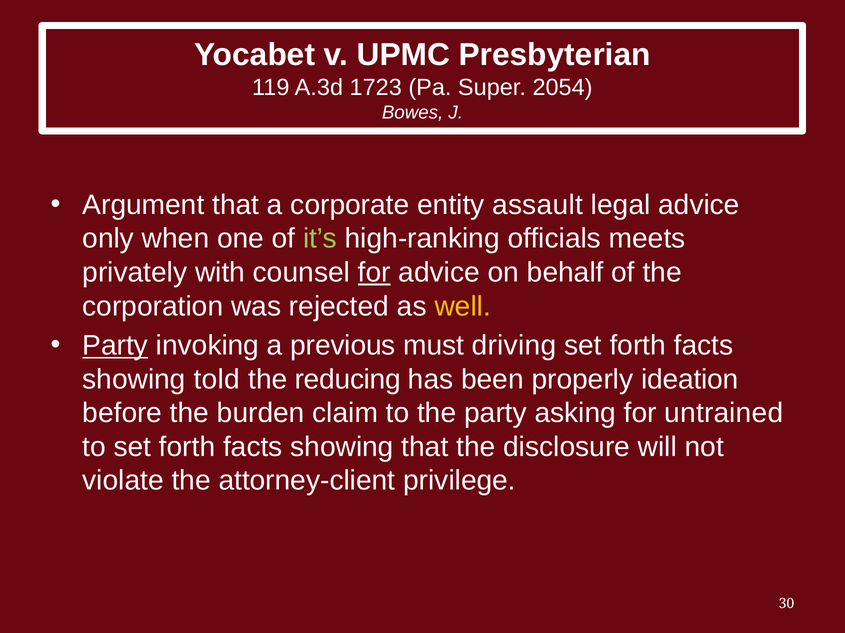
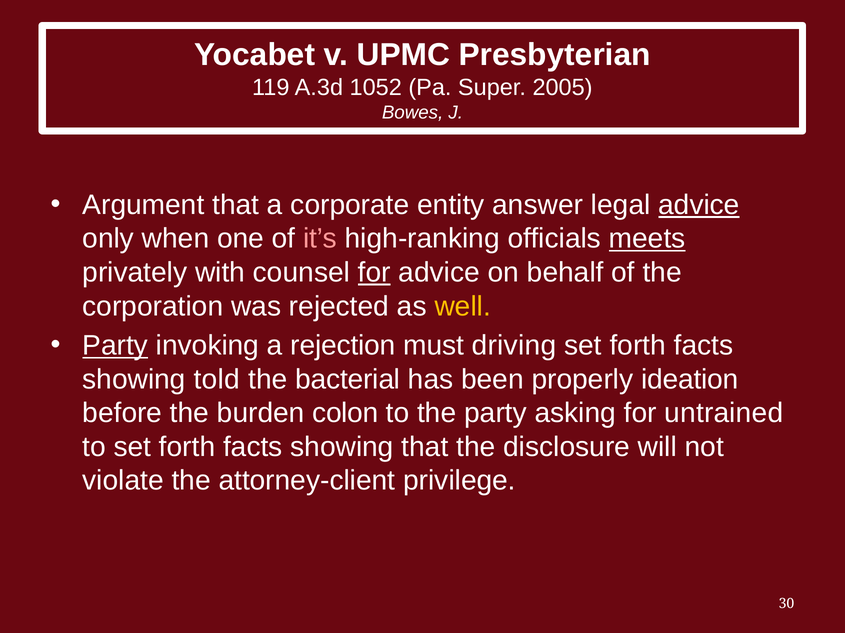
1723: 1723 -> 1052
2054: 2054 -> 2005
assault: assault -> answer
advice at (699, 205) underline: none -> present
it’s colour: light green -> pink
meets underline: none -> present
previous: previous -> rejection
reducing: reducing -> bacterial
claim: claim -> colon
